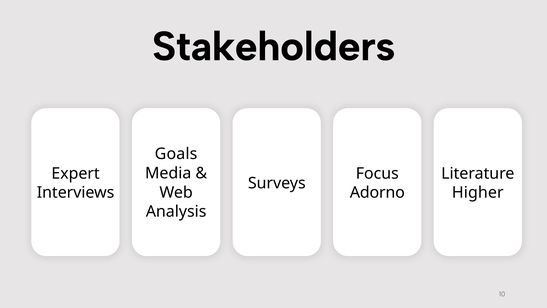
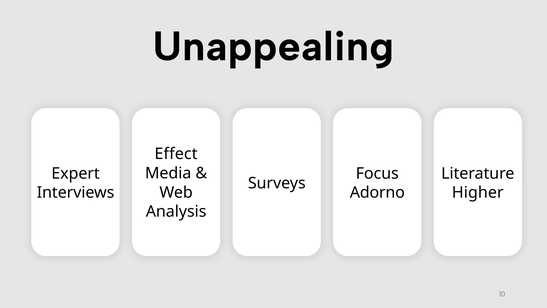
Stakeholders: Stakeholders -> Unappealing
Goals: Goals -> Effect
